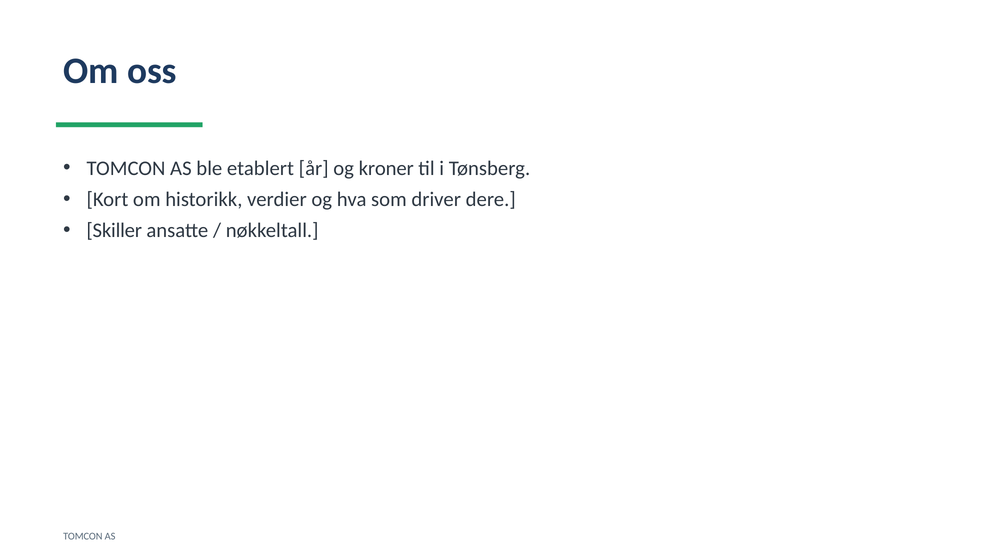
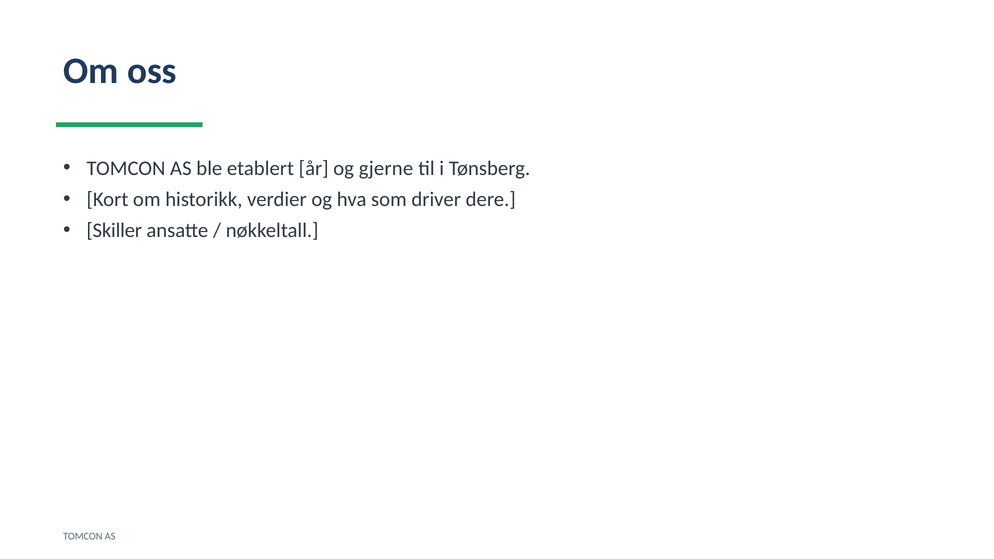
kroner: kroner -> gjerne
